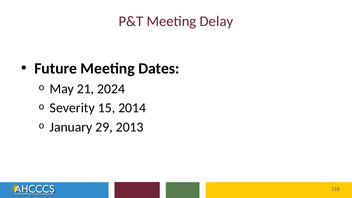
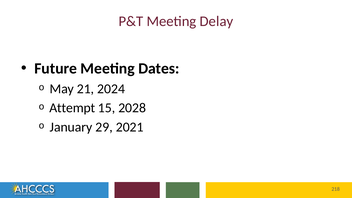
Severity: Severity -> Attempt
2014: 2014 -> 2028
2013: 2013 -> 2021
